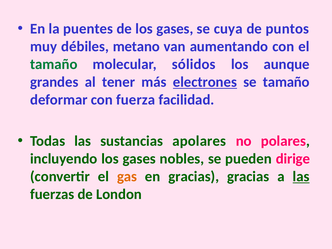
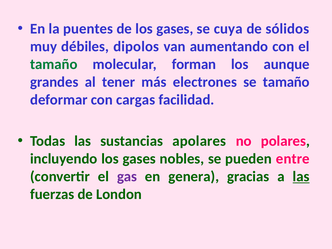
puntos: puntos -> sólidos
metano: metano -> dipolos
sólidos: sólidos -> forman
electrones underline: present -> none
fuerza: fuerza -> cargas
dirige: dirige -> entre
gas colour: orange -> purple
en gracias: gracias -> genera
